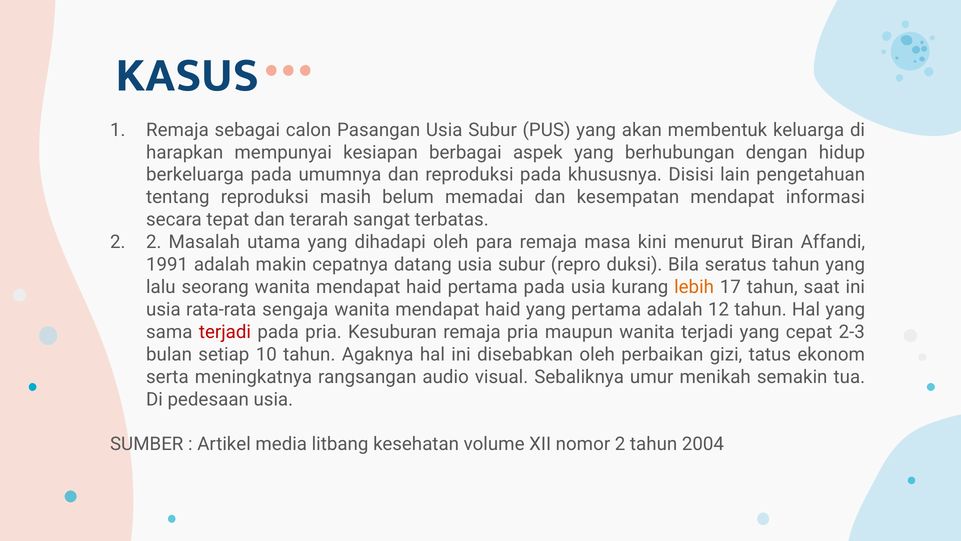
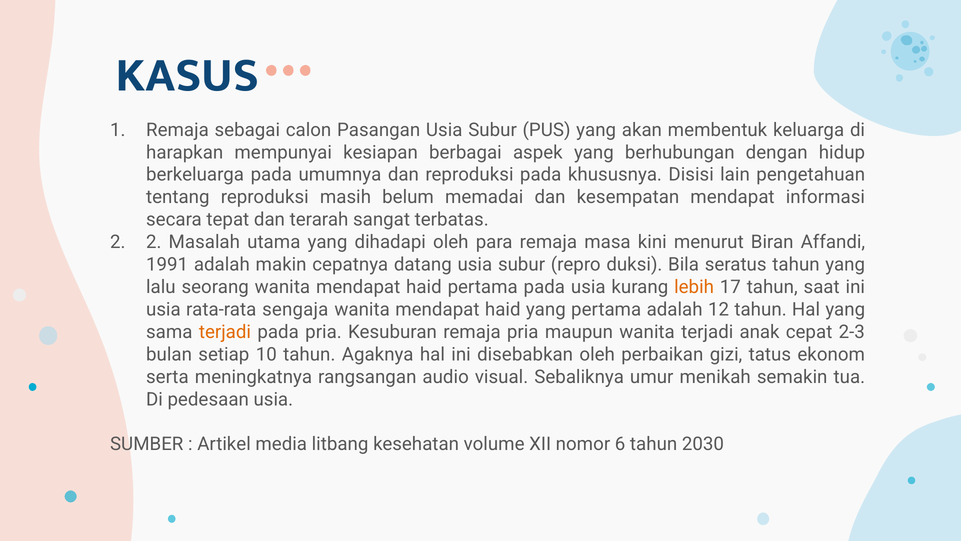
terjadi at (225, 332) colour: red -> orange
terjadi yang: yang -> anak
nomor 2: 2 -> 6
2004: 2004 -> 2030
